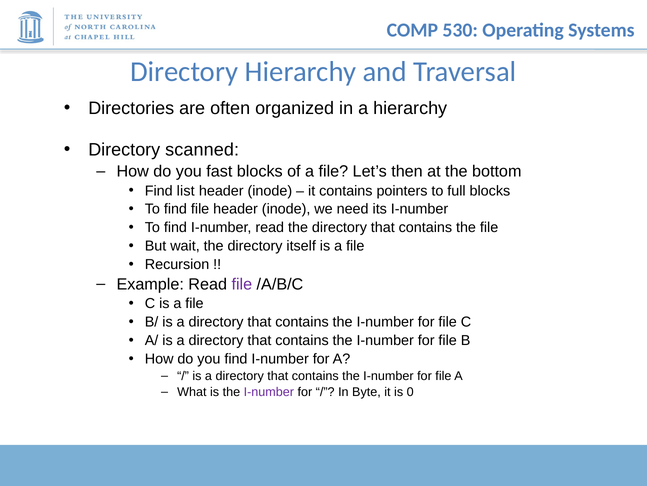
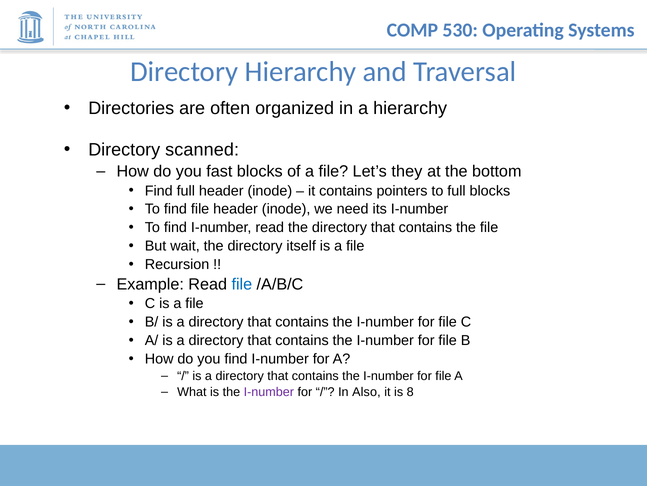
then: then -> they
Find list: list -> full
file at (242, 284) colour: purple -> blue
Byte: Byte -> Also
0: 0 -> 8
